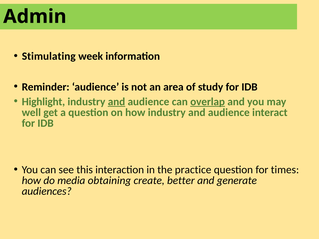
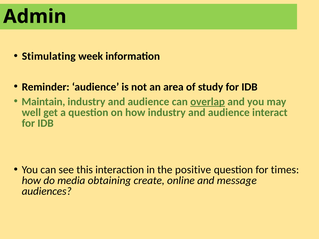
Highlight: Highlight -> Maintain
and at (116, 102) underline: present -> none
practice: practice -> positive
better: better -> online
generate: generate -> message
